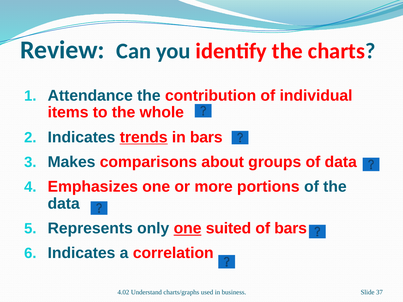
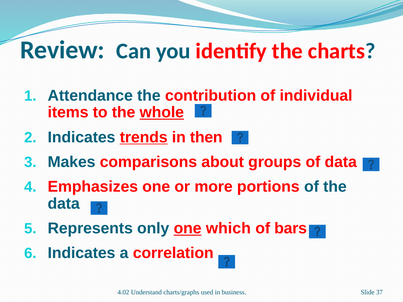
whole underline: none -> present
in bars: bars -> then
suited: suited -> which
